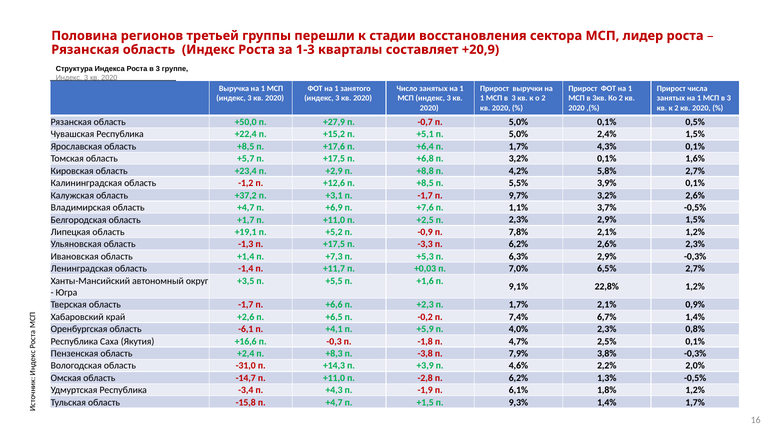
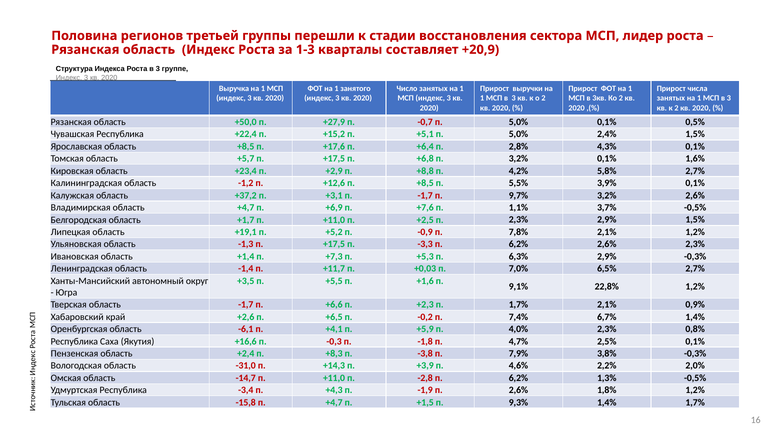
+6,4 п 1,7%: 1,7% -> 2,8%
п 6,1%: 6,1% -> 2,6%
